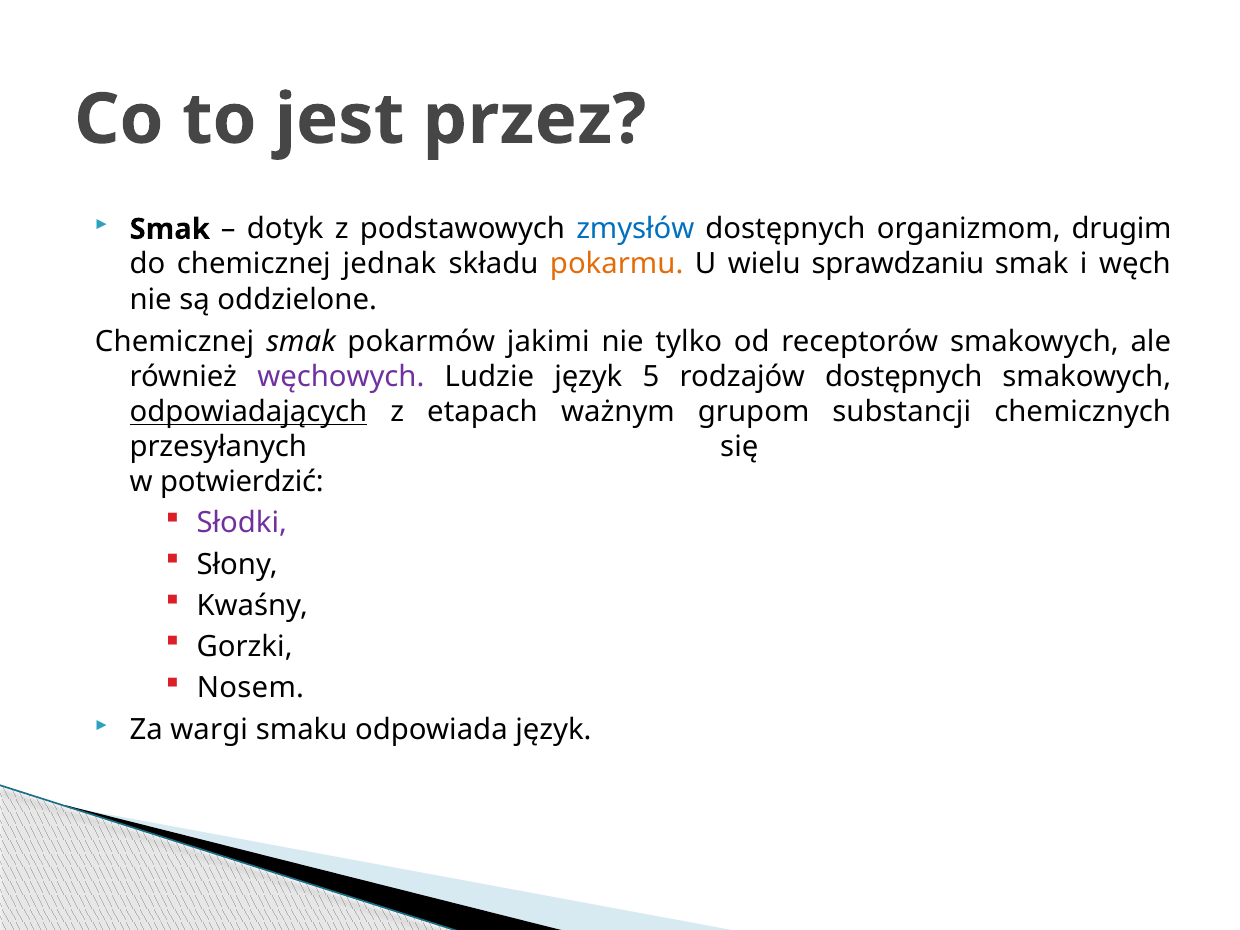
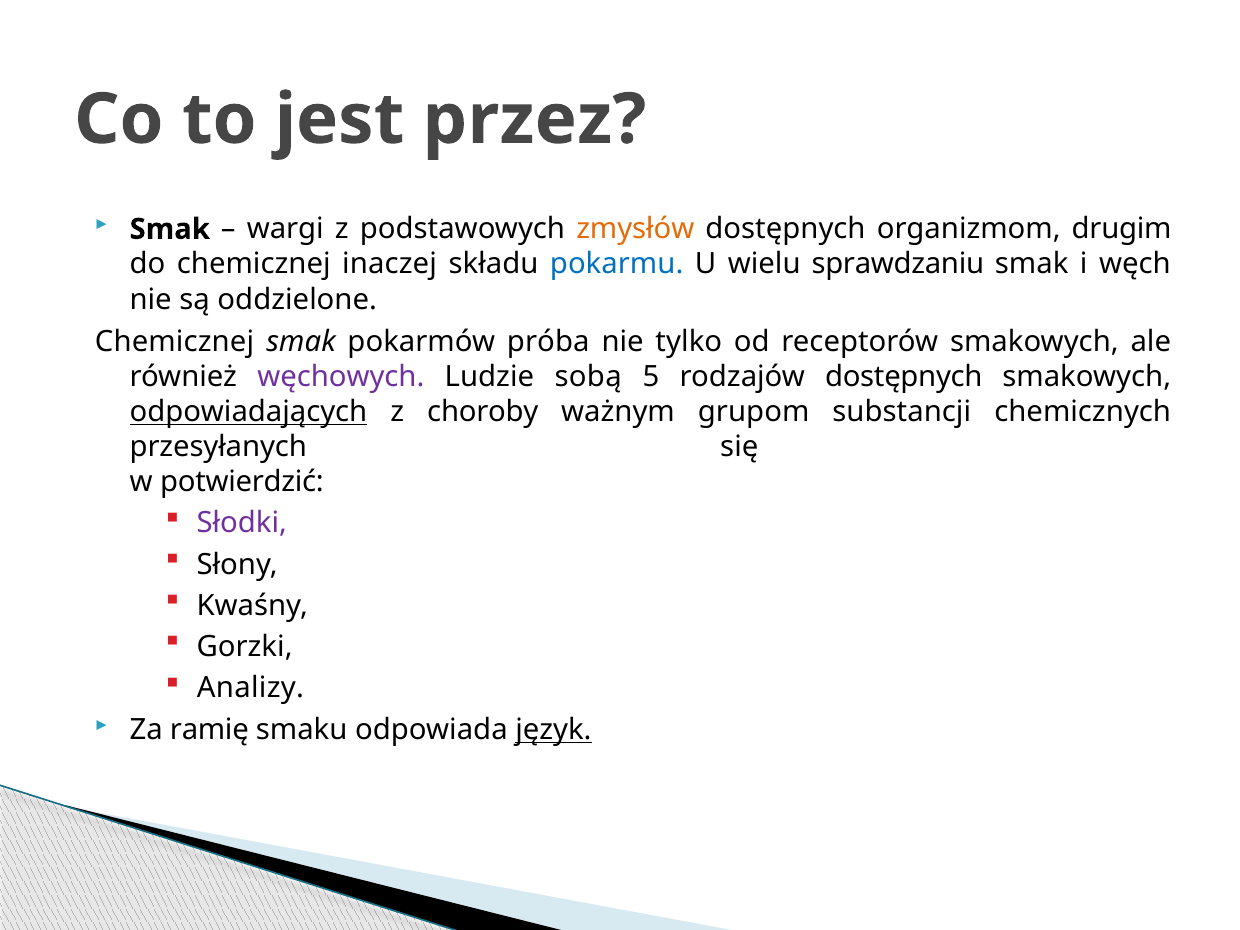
dotyk: dotyk -> wargi
zmysłów colour: blue -> orange
jednak: jednak -> inaczej
pokarmu colour: orange -> blue
jakimi: jakimi -> próba
Ludzie język: język -> sobą
etapach: etapach -> choroby
Nosem: Nosem -> Analizy
wargi: wargi -> ramię
język at (553, 730) underline: none -> present
